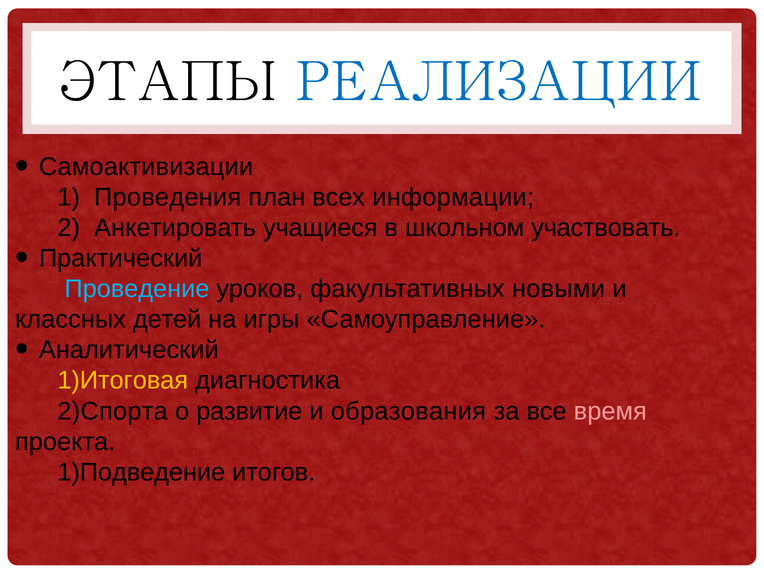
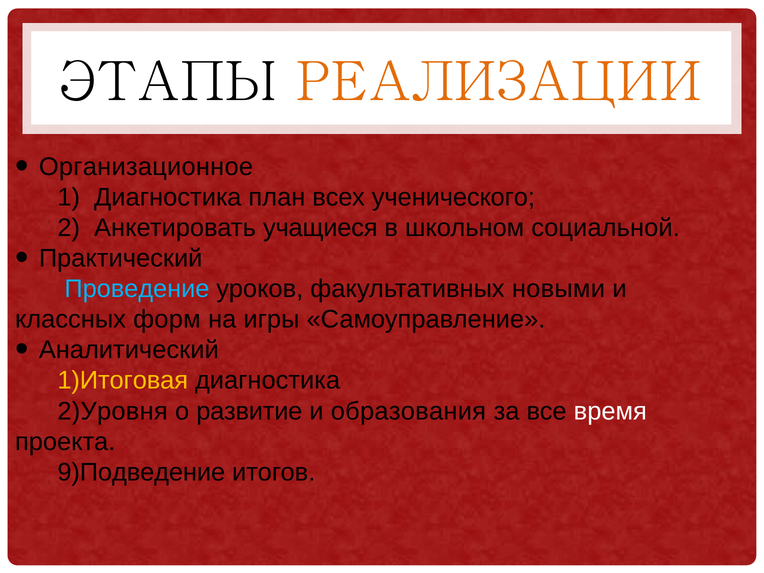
РЕАЛИЗАЦИИ colour: blue -> orange
Самоактивизации: Самоактивизации -> Организационное
1 Проведения: Проведения -> Диагностика
информации: информации -> ученического
участвовать: участвовать -> социальной
детей: детей -> форм
2)Спорта: 2)Спорта -> 2)Уровня
время colour: pink -> white
1)Подведение: 1)Подведение -> 9)Подведение
